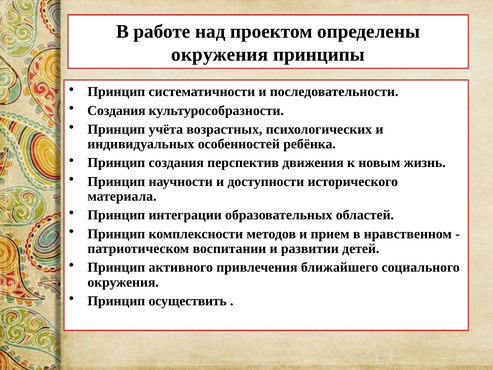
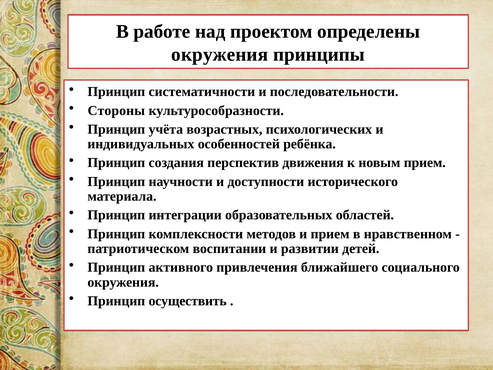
Создания at (116, 110): Создания -> Стороны
новым жизнь: жизнь -> прием
